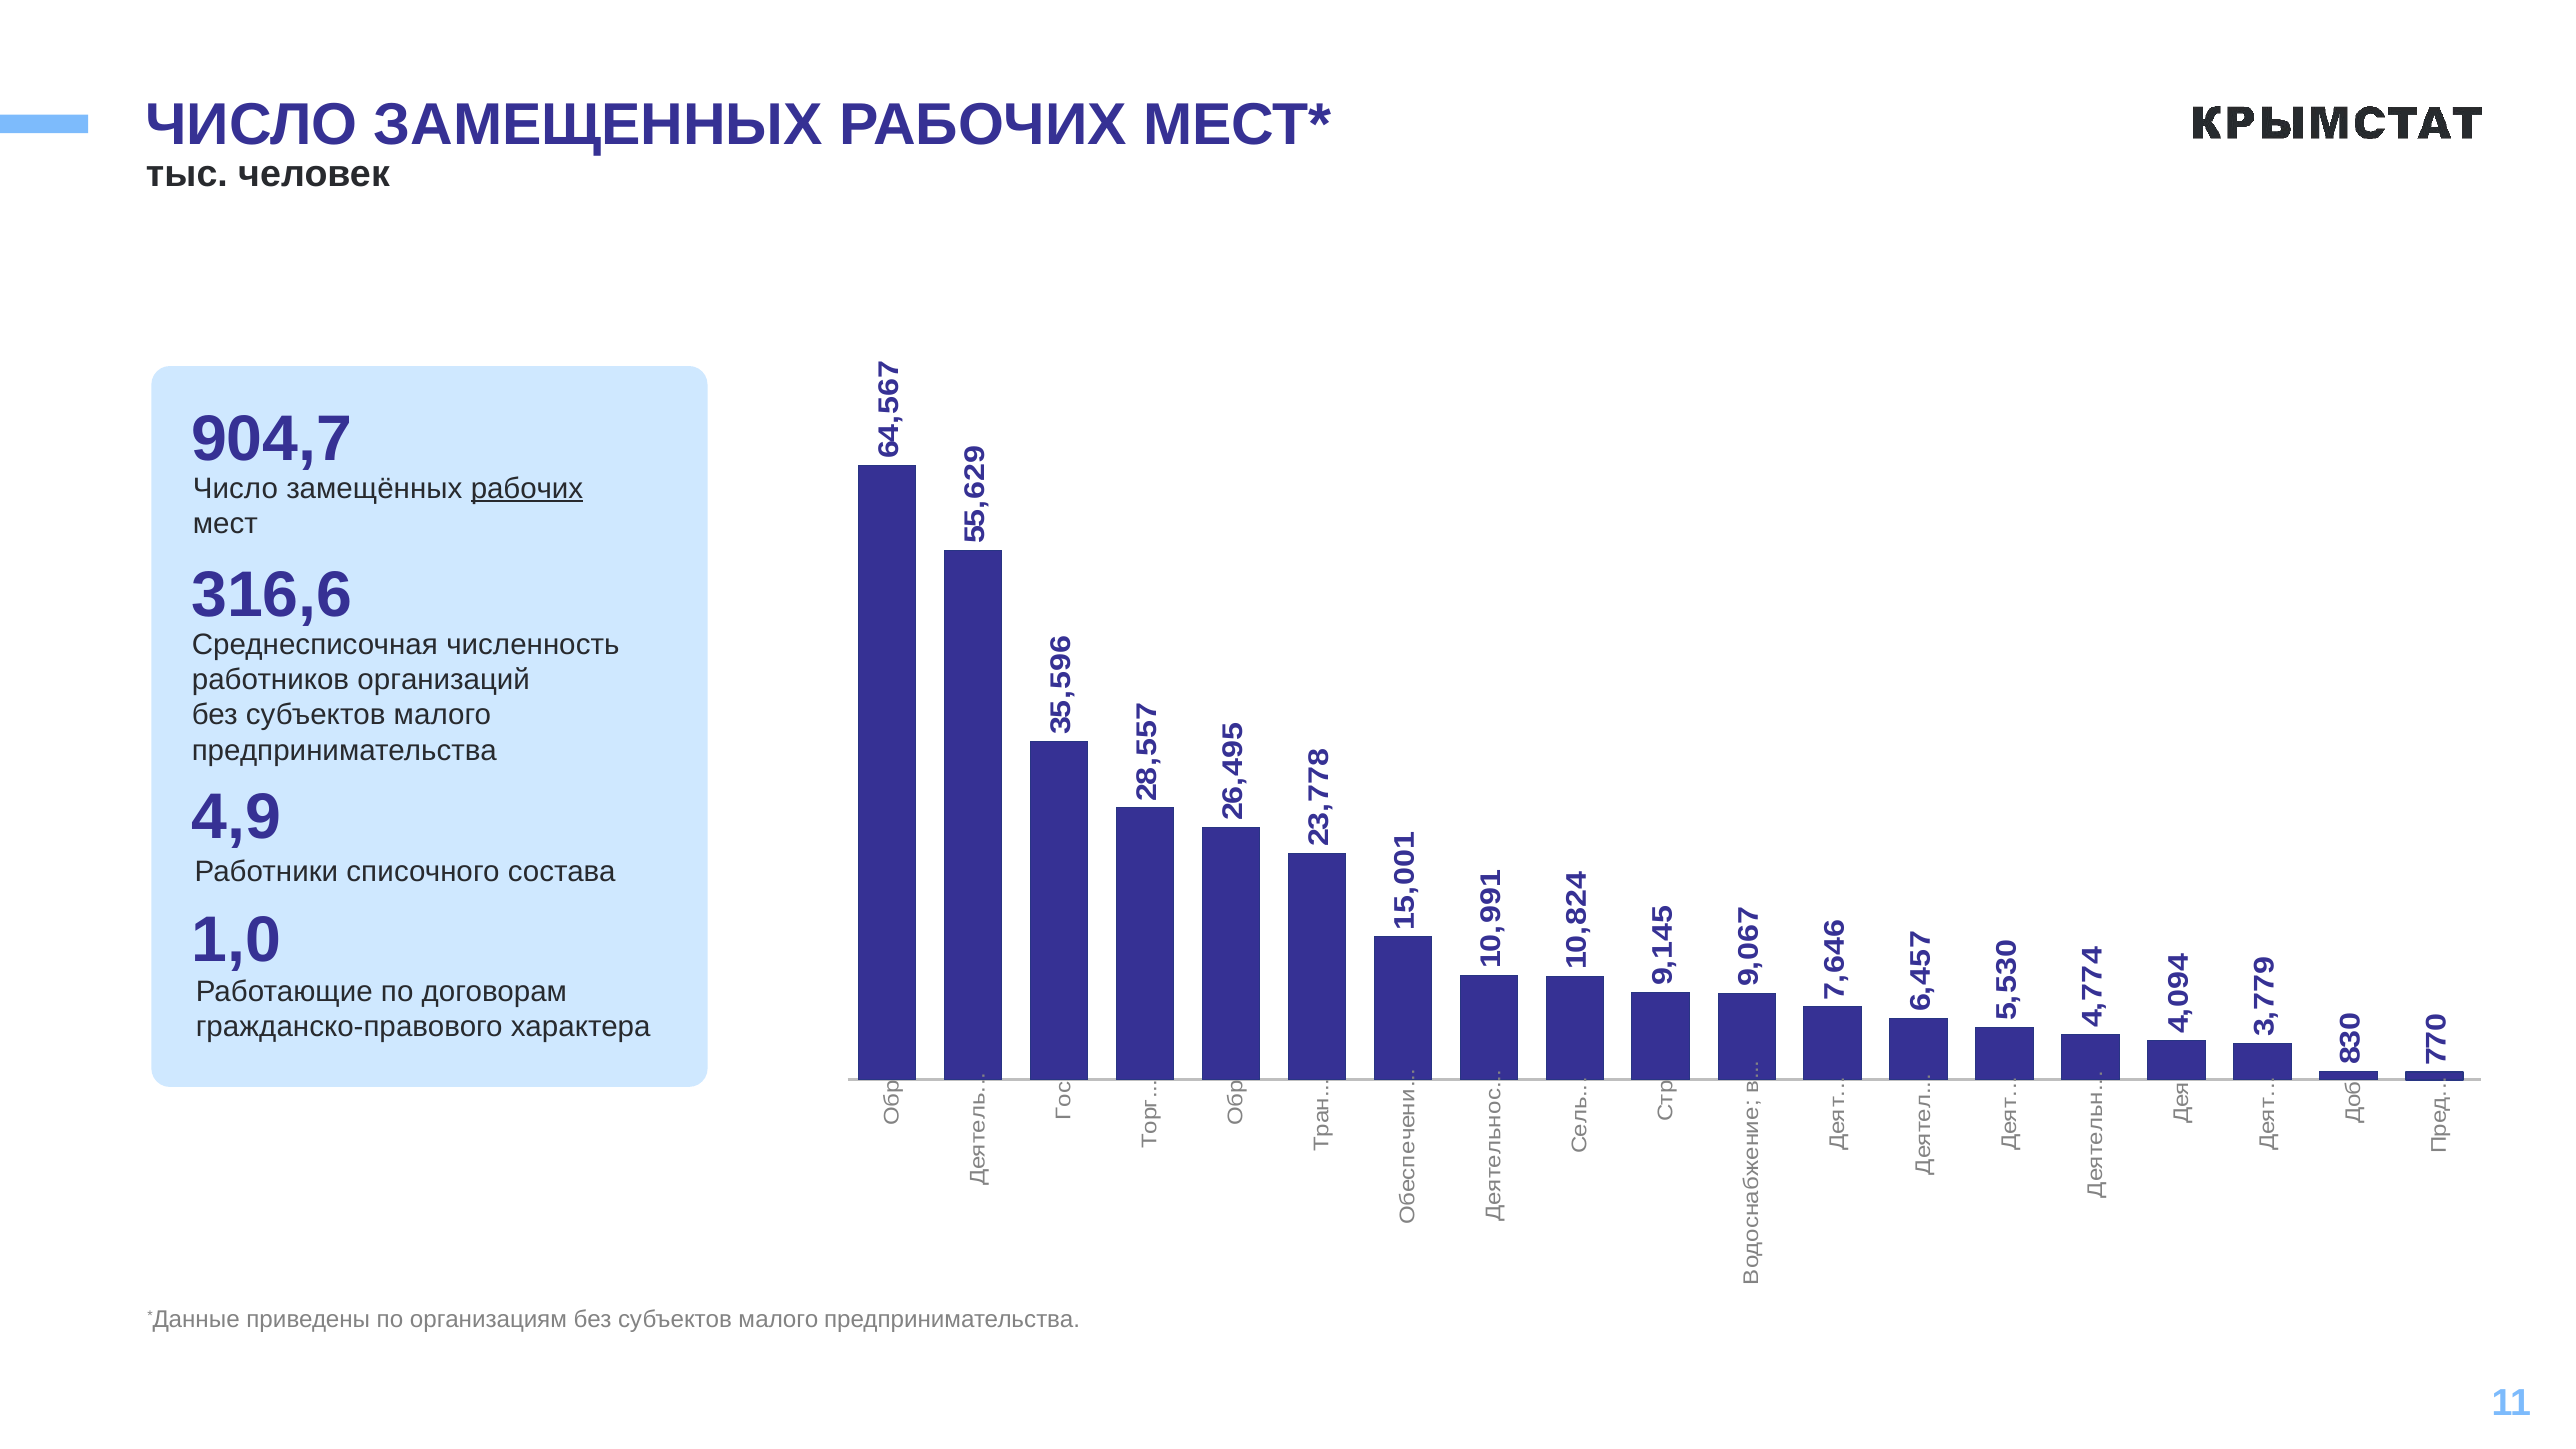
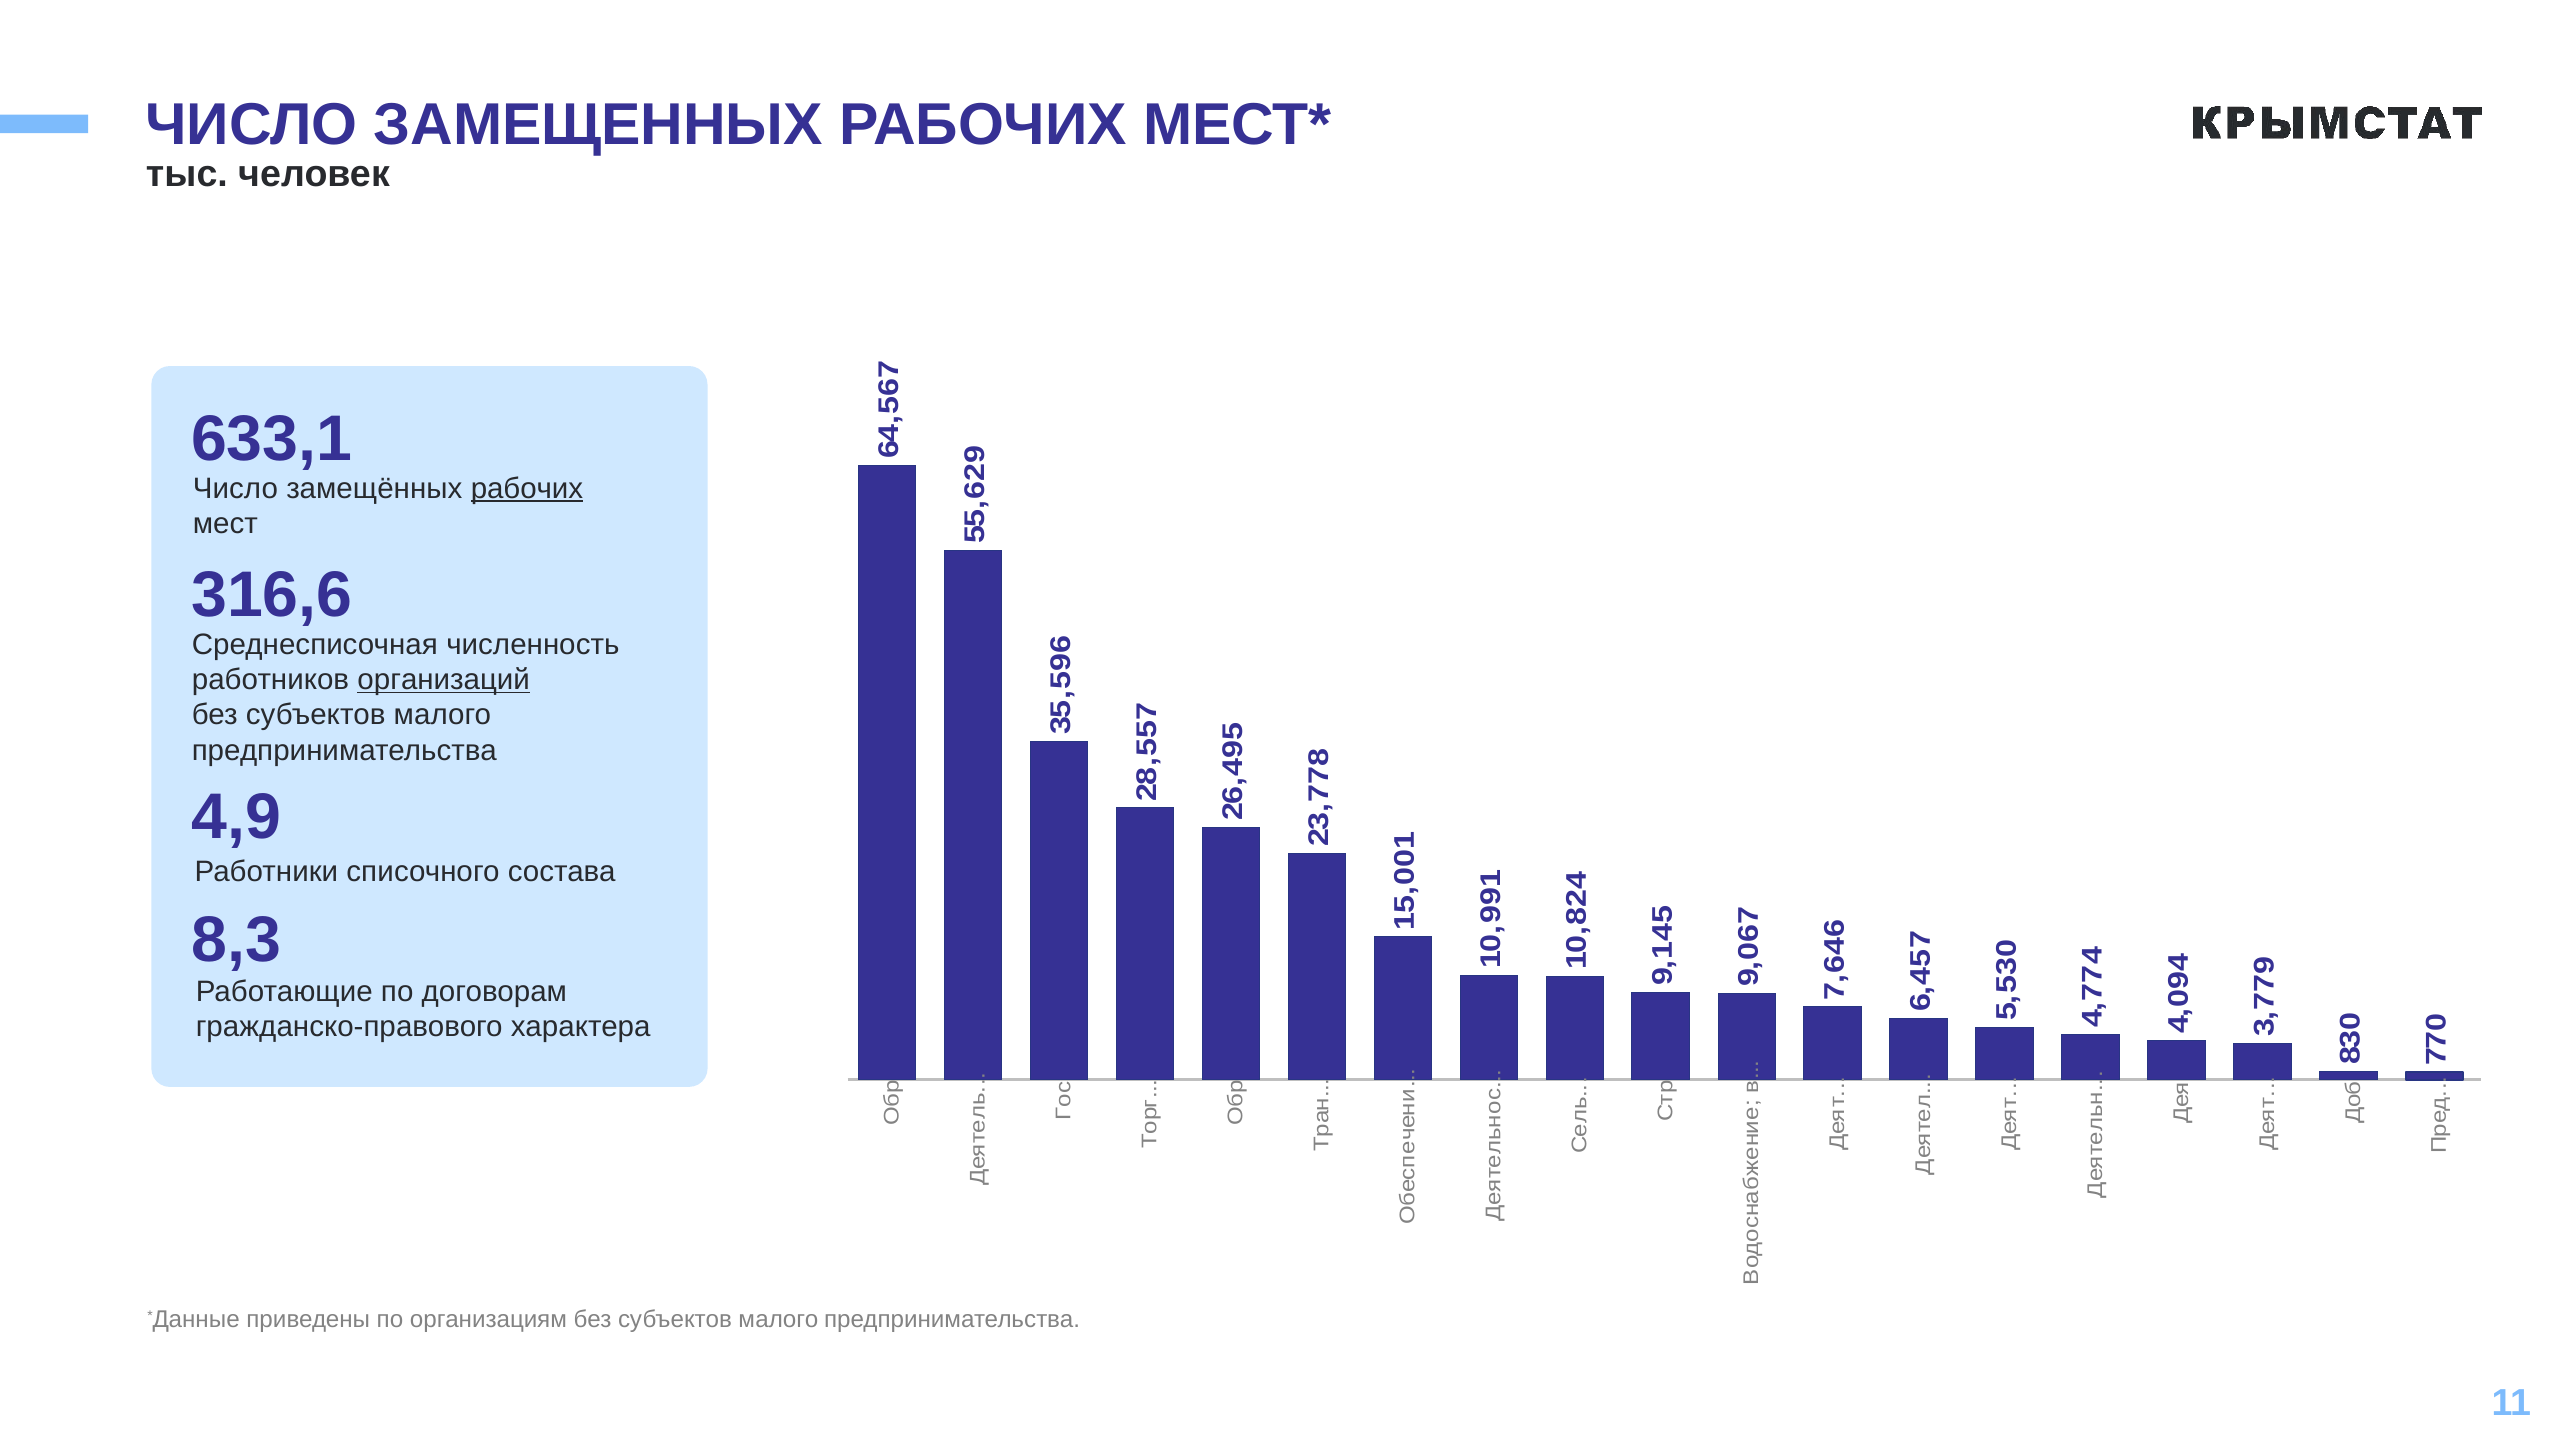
904,7: 904,7 -> 633,1
организаций underline: none -> present
1,0: 1,0 -> 8,3
